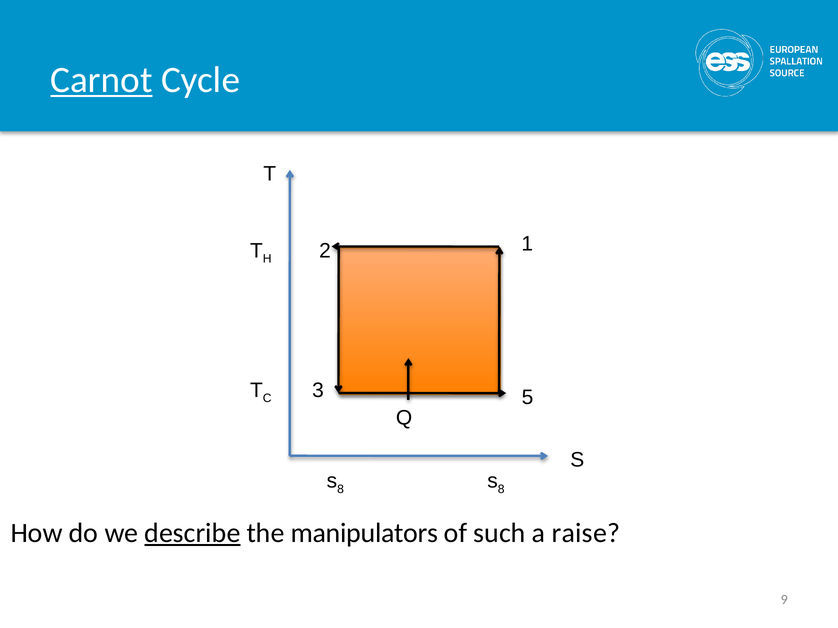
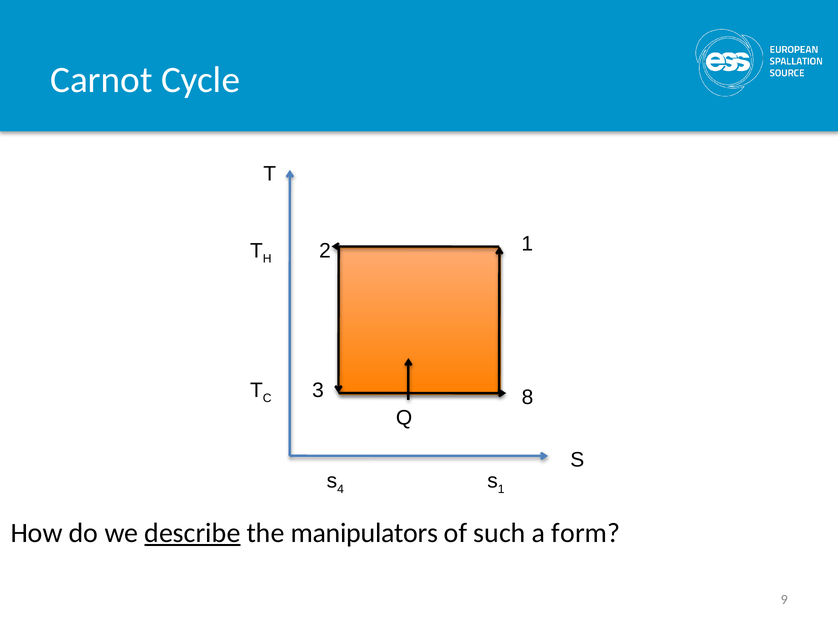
Carnot underline: present -> none
5: 5 -> 8
8 at (341, 489): 8 -> 4
8 at (501, 489): 8 -> 1
raise: raise -> form
